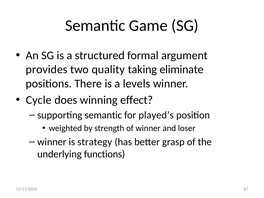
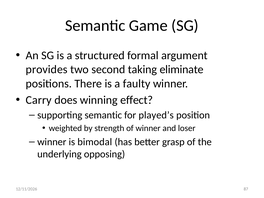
quality: quality -> second
levels: levels -> faulty
Cycle: Cycle -> Carry
strategy: strategy -> bimodal
functions: functions -> opposing
